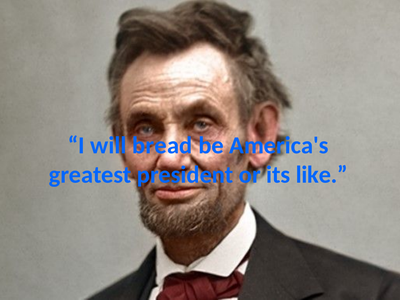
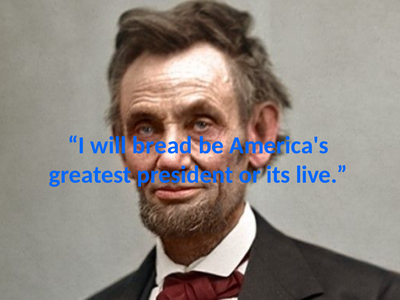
like: like -> live
